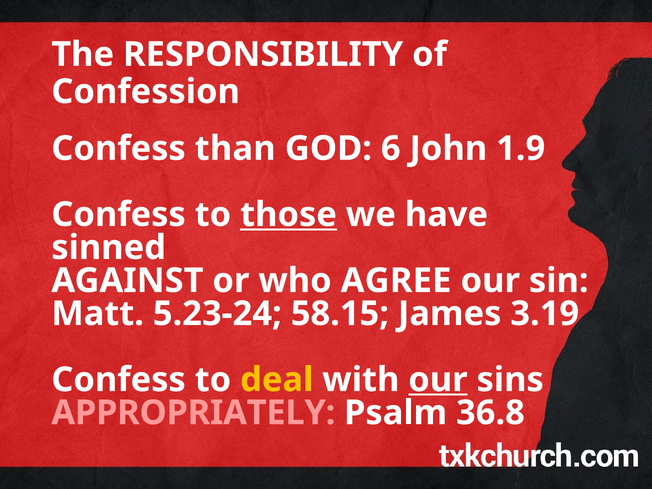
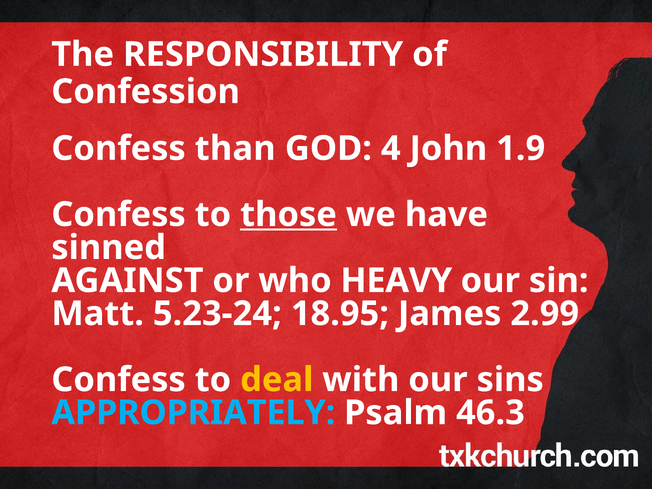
6: 6 -> 4
AGREE: AGREE -> HEAVY
58.15: 58.15 -> 18.95
3.19: 3.19 -> 2.99
our at (438, 380) underline: present -> none
APPROPRIATELY colour: pink -> light blue
36.8: 36.8 -> 46.3
